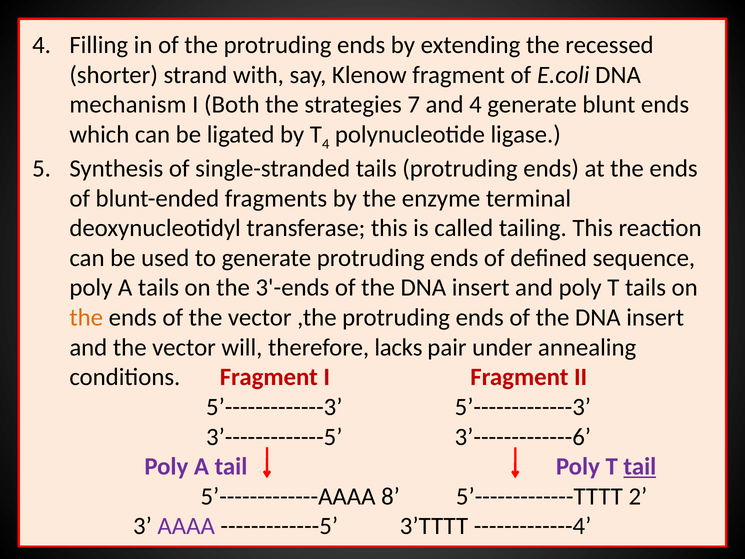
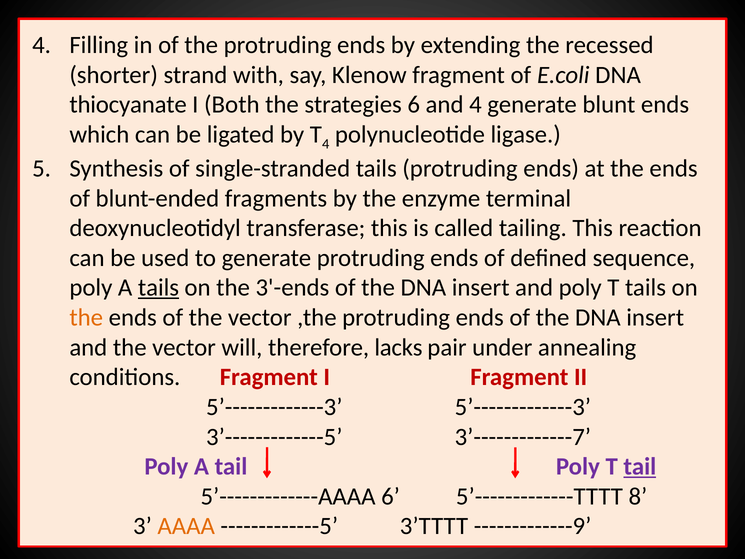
mechanism: mechanism -> thiocyanate
strategies 7: 7 -> 6
tails at (158, 288) underline: none -> present
3’-------------6: 3’-------------6 -> 3’-------------7
5’-------------AAAA 8: 8 -> 6
2: 2 -> 8
AAAA colour: purple -> orange
-------------4: -------------4 -> -------------9
